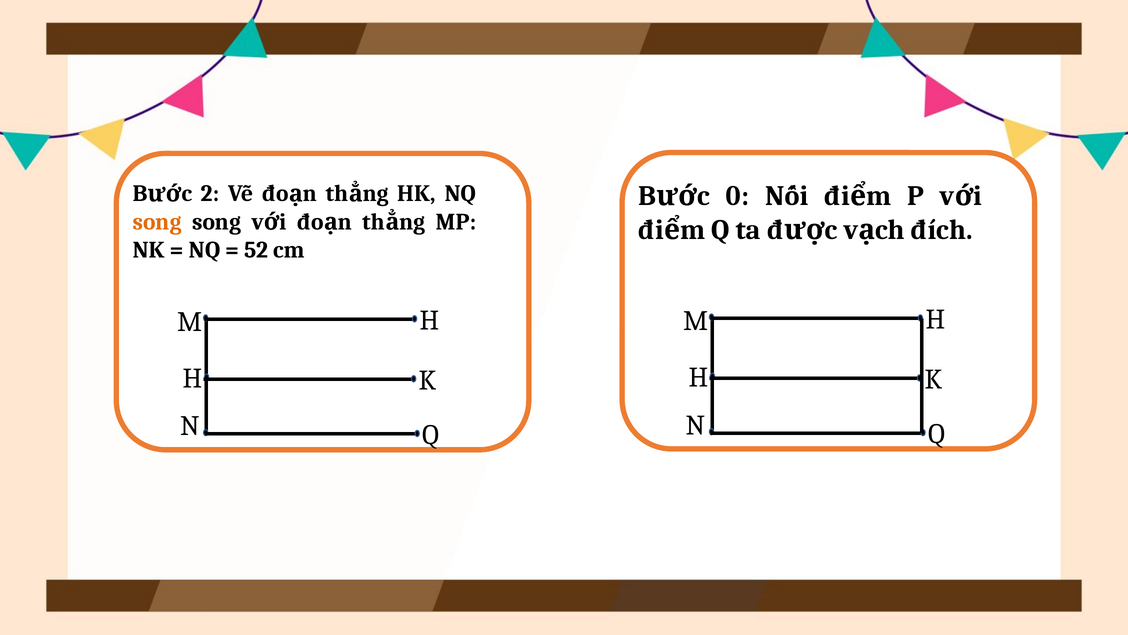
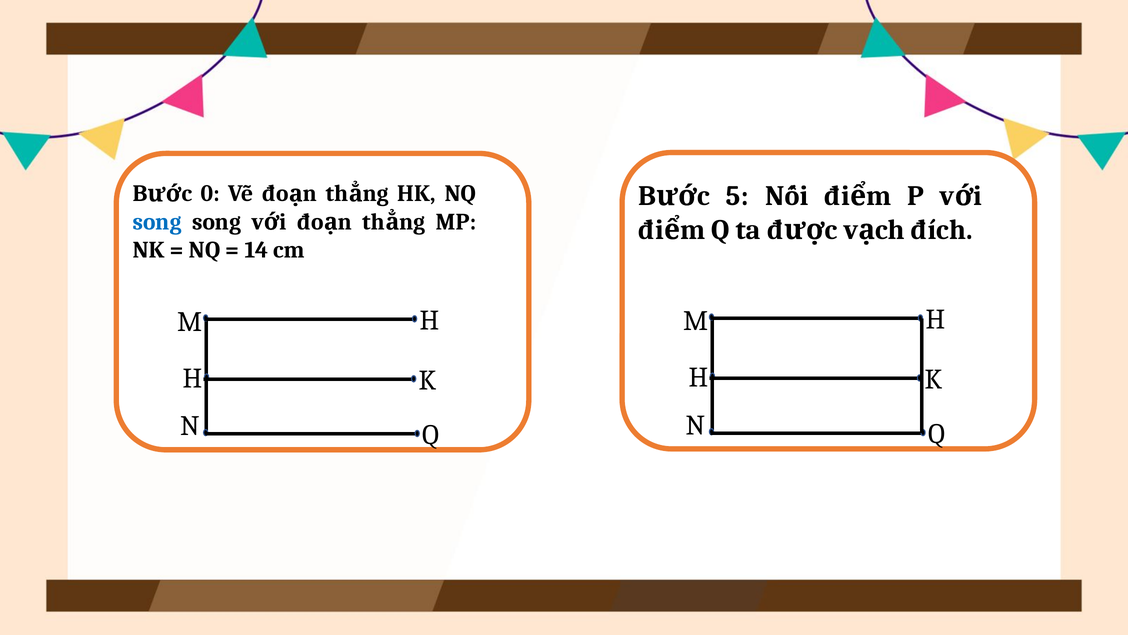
2: 2 -> 0
0: 0 -> 5
song at (157, 222) colour: orange -> blue
52: 52 -> 14
